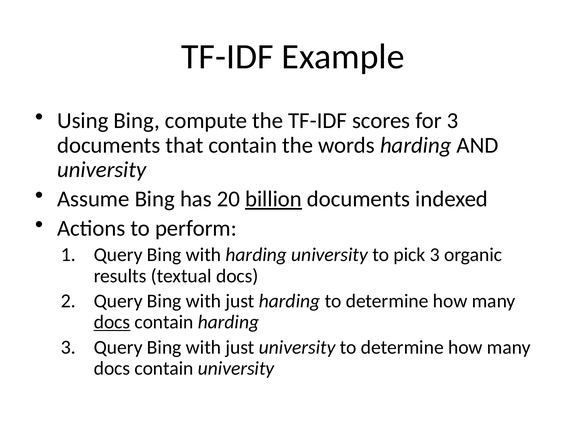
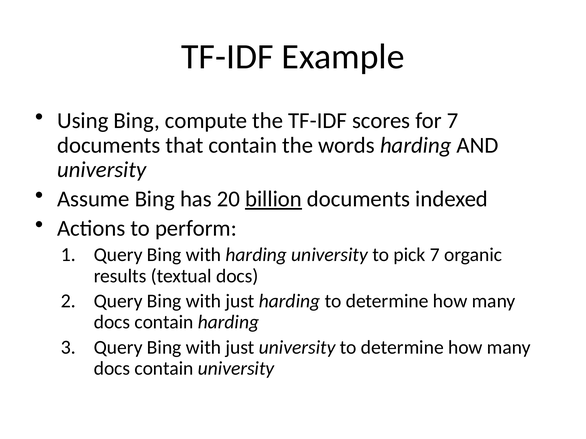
for 3: 3 -> 7
pick 3: 3 -> 7
docs at (112, 322) underline: present -> none
